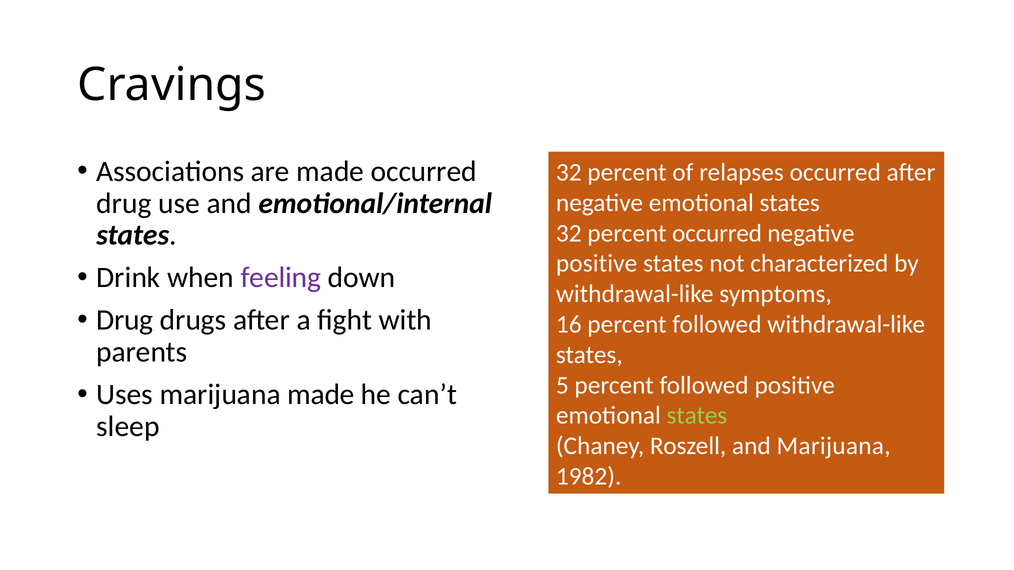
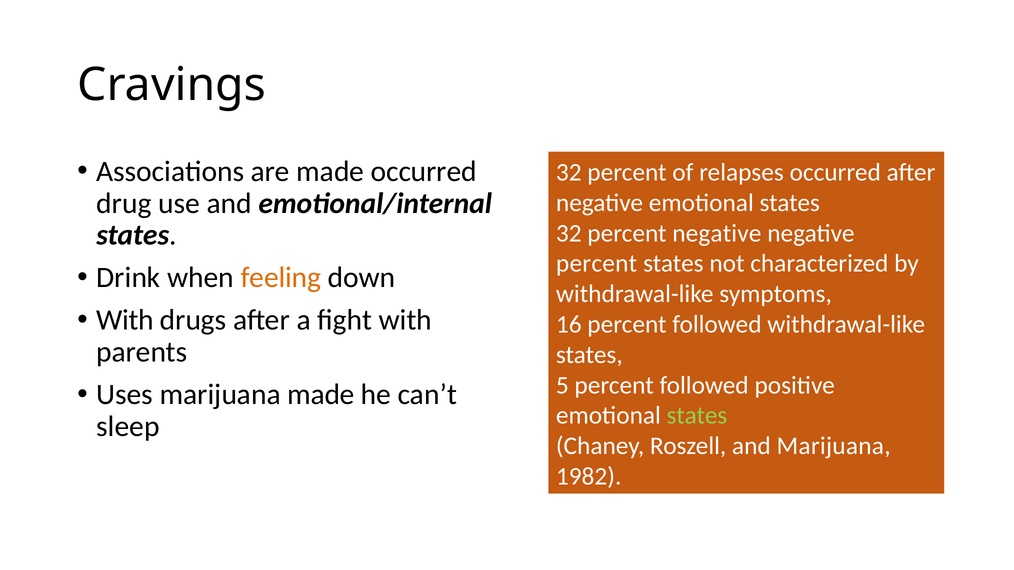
percent occurred: occurred -> negative
positive at (597, 264): positive -> percent
feeling colour: purple -> orange
Drug at (125, 320): Drug -> With
